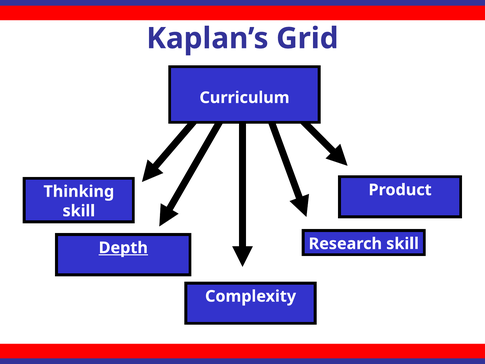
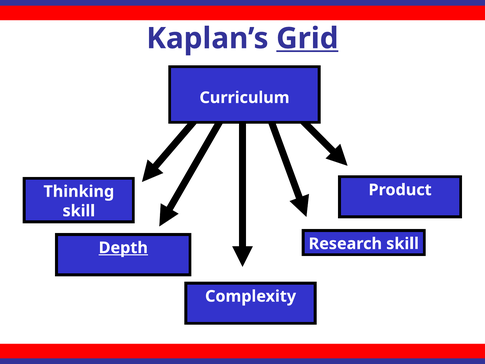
Grid underline: none -> present
